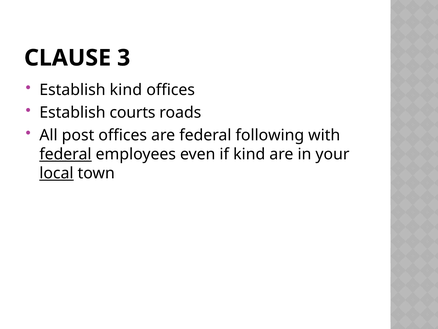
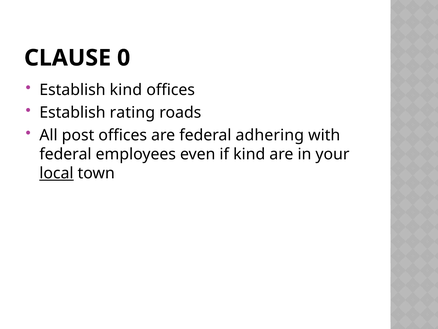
3: 3 -> 0
courts: courts -> rating
following: following -> adhering
federal at (65, 154) underline: present -> none
